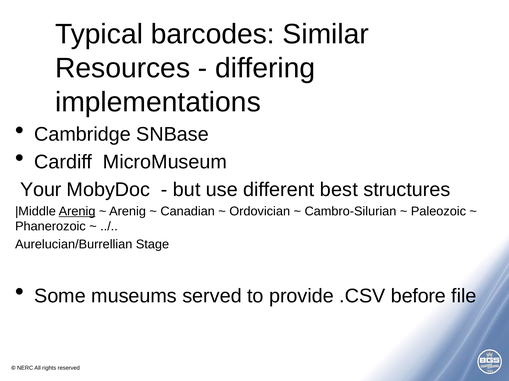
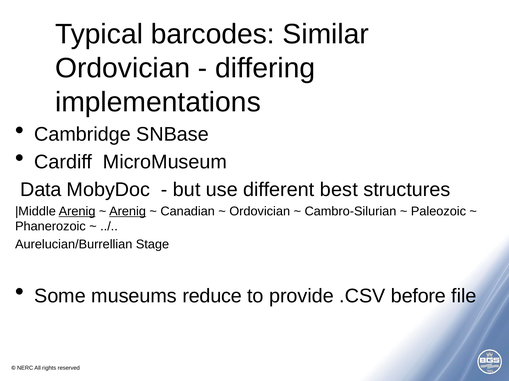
Resources at (123, 68): Resources -> Ordovician
Your: Your -> Data
Arenig at (128, 212) underline: none -> present
served: served -> reduce
